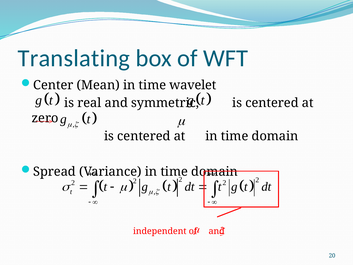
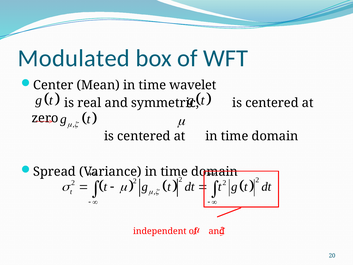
Translating: Translating -> Modulated
